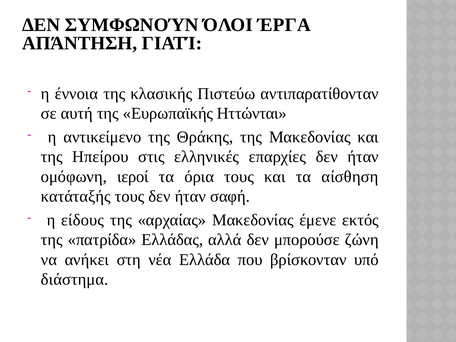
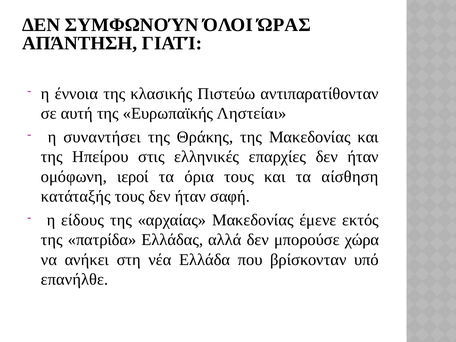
ΈΡΓΑ: ΈΡΓΑ -> ΏΡΑΣ
Ηττώνται: Ηττώνται -> Ληστείαι
αντικείμενο: αντικείμενο -> συναντήσει
ζώνη: ζώνη -> χώρα
διάστημα: διάστημα -> επανήλθε
